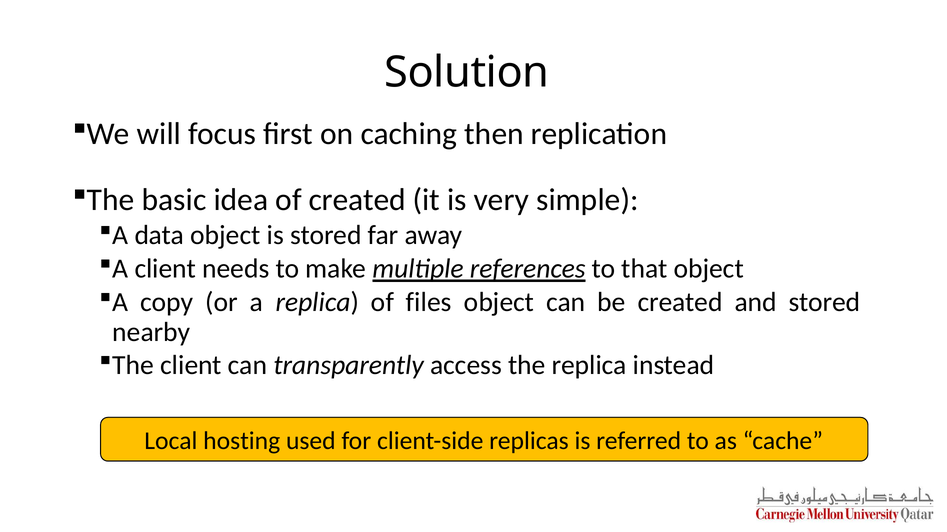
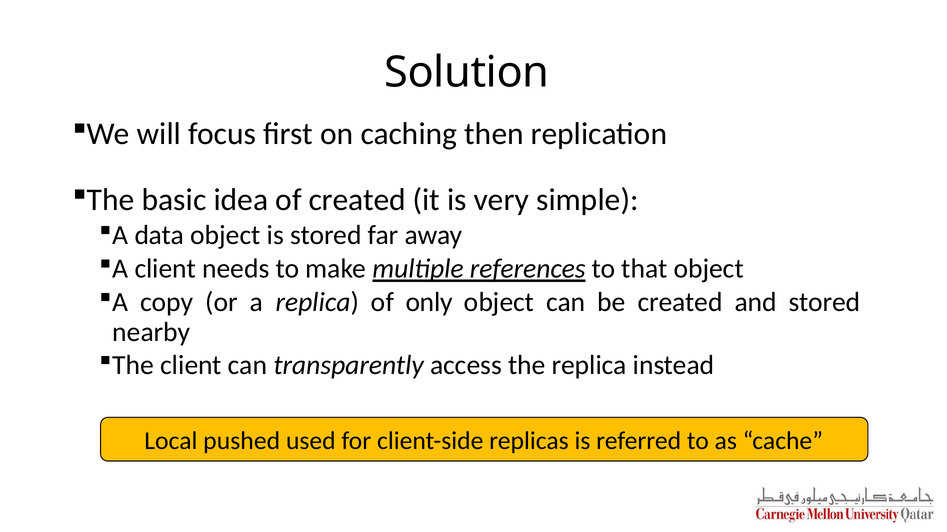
files: files -> only
hosting: hosting -> pushed
